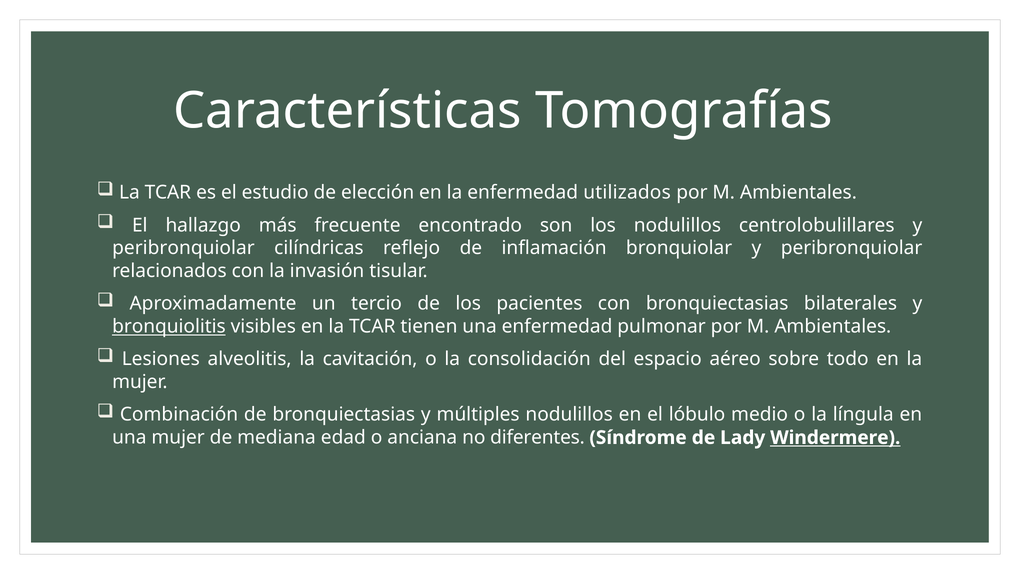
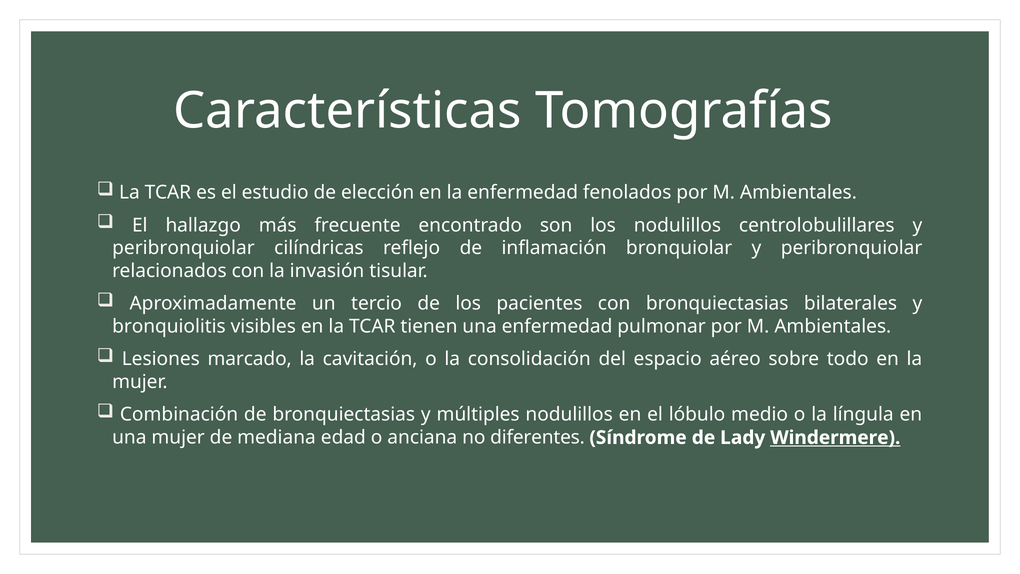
utilizados: utilizados -> fenolados
bronquiolitis underline: present -> none
alveolitis: alveolitis -> marcado
